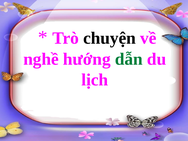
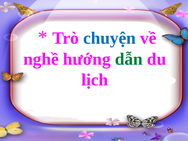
chuyện colour: black -> blue
